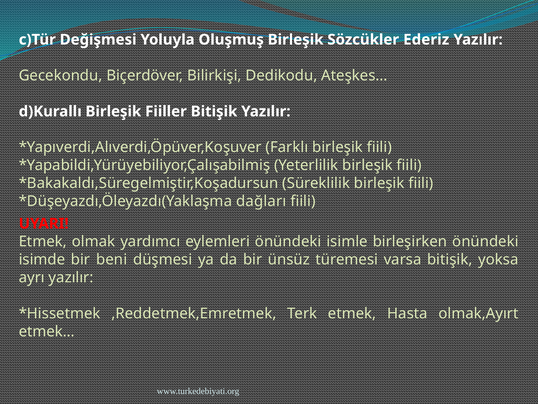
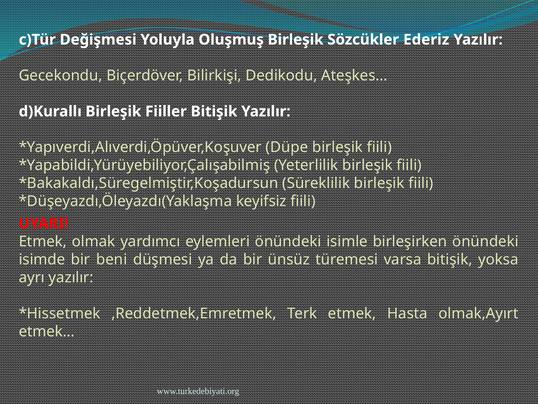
Farklı: Farklı -> Düpe
dağları: dağları -> keyifsiz
